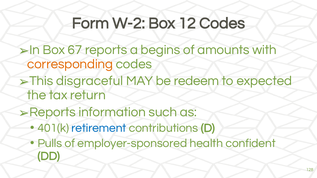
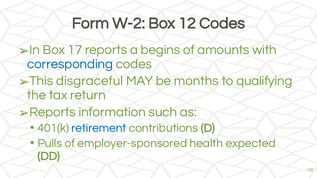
67: 67 -> 17
corresponding colour: orange -> blue
redeem: redeem -> months
expected: expected -> qualifying
confident: confident -> expected
